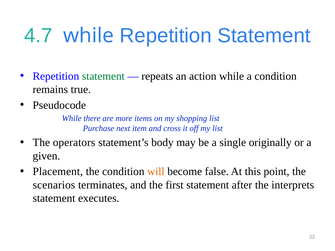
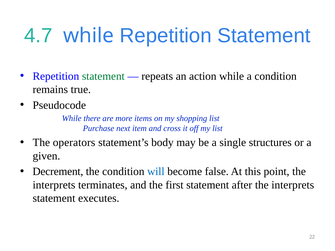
originally: originally -> structures
Placement: Placement -> Decrement
will colour: orange -> blue
scenarios at (54, 185): scenarios -> interprets
